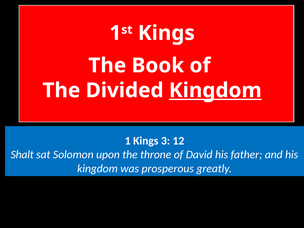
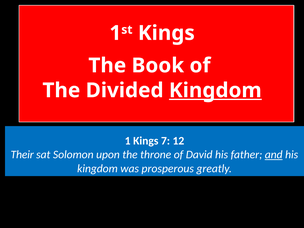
3: 3 -> 7
Shalt: Shalt -> Their
and underline: none -> present
